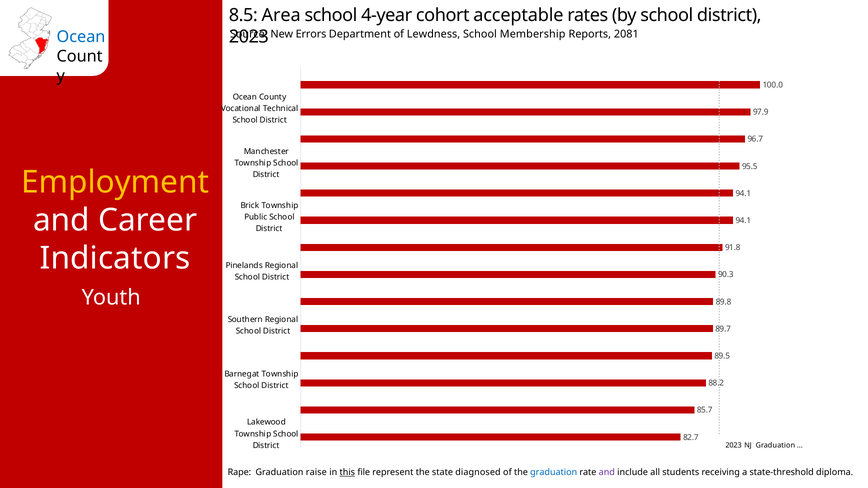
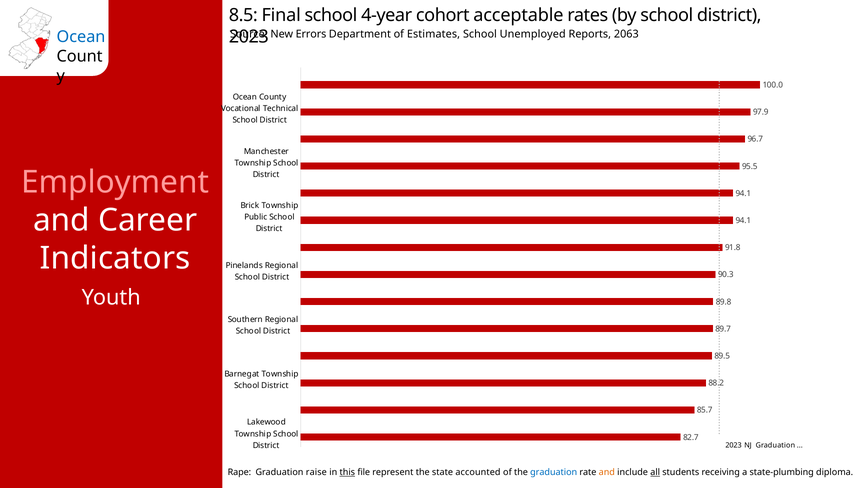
Area: Area -> Final
Lewdness: Lewdness -> Estimates
Membership: Membership -> Unemployed
2081: 2081 -> 2063
Employment colour: yellow -> pink
diagnosed: diagnosed -> accounted
and at (607, 472) colour: purple -> orange
all underline: none -> present
state-threshold: state-threshold -> state-plumbing
